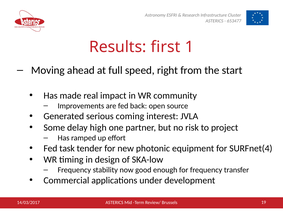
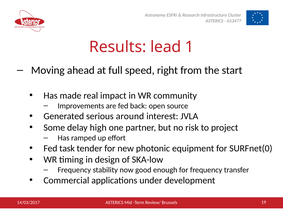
first: first -> lead
coming: coming -> around
SURFnet(4: SURFnet(4 -> SURFnet(0
